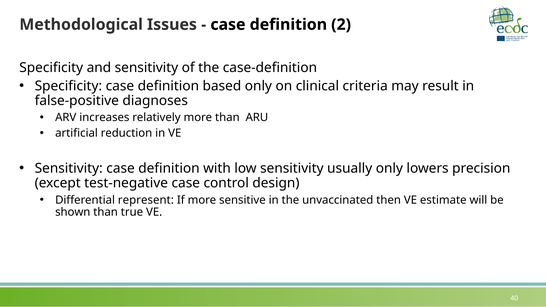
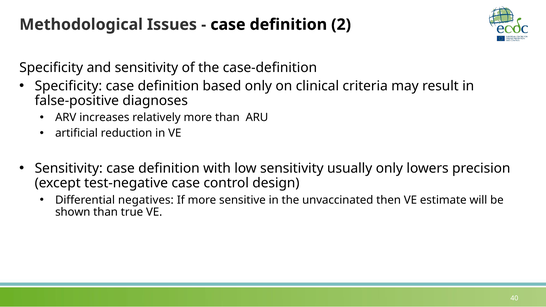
represent: represent -> negatives
